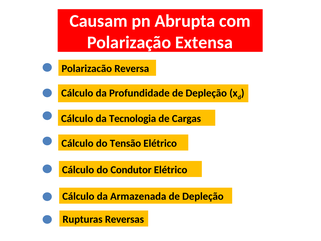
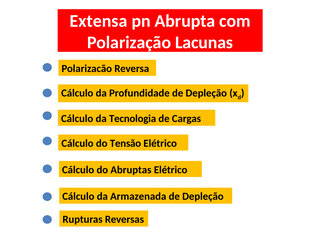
Causam: Causam -> Extensa
Extensa: Extensa -> Lacunas
Condutor: Condutor -> Abruptas
